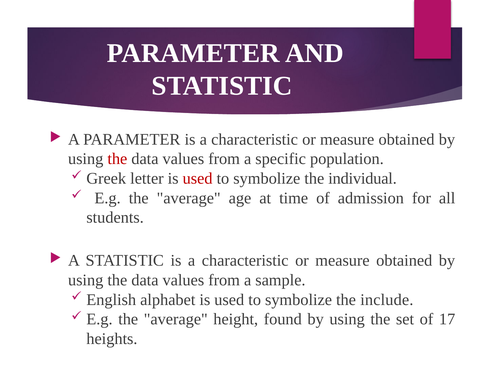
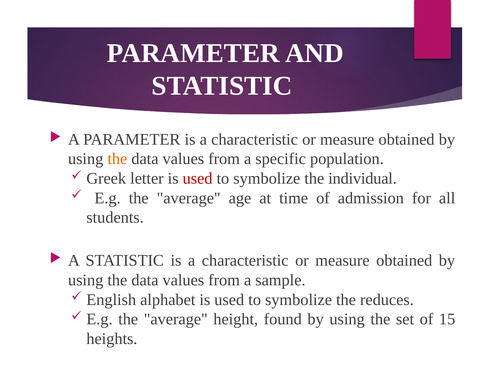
the at (117, 159) colour: red -> orange
include: include -> reduces
17: 17 -> 15
